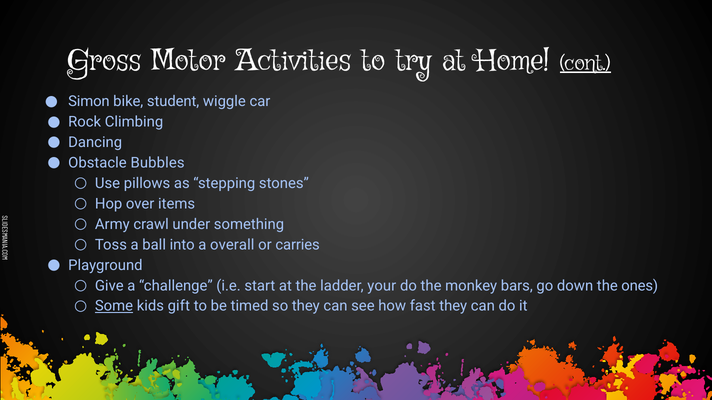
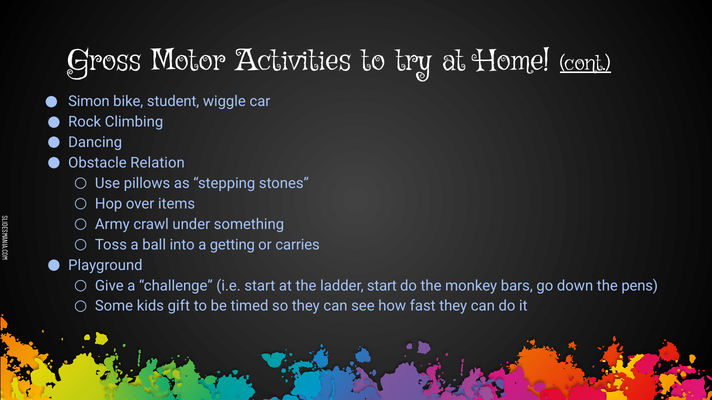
Bubbles: Bubbles -> Relation
overall: overall -> getting
ladder your: your -> start
ones: ones -> pens
Some underline: present -> none
